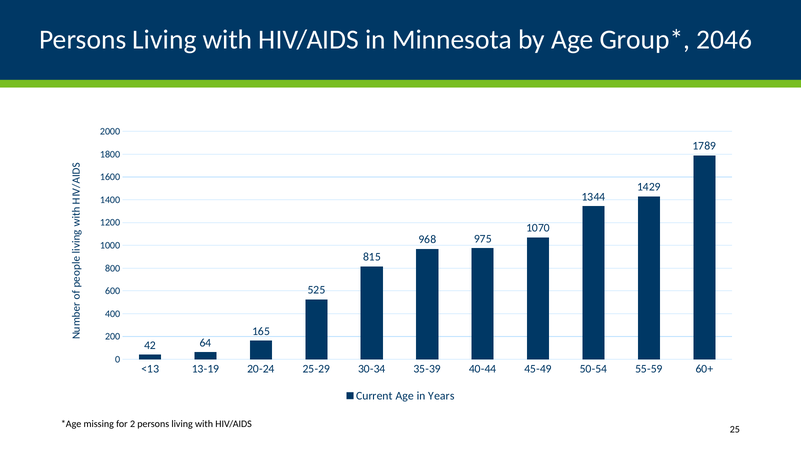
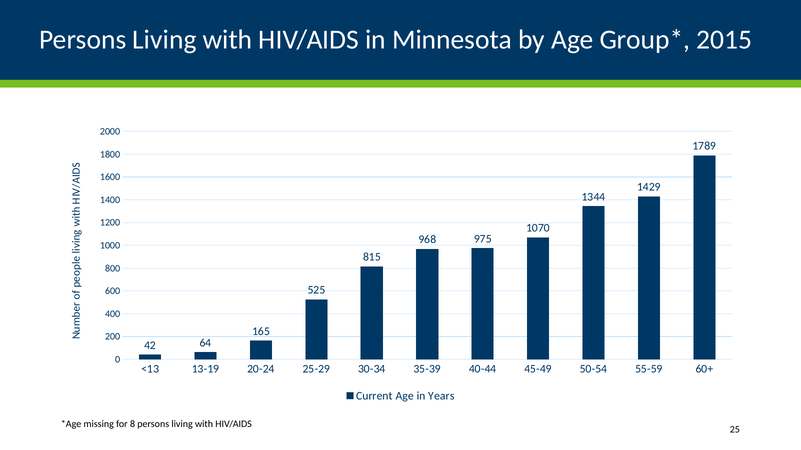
2046: 2046 -> 2015
2: 2 -> 8
